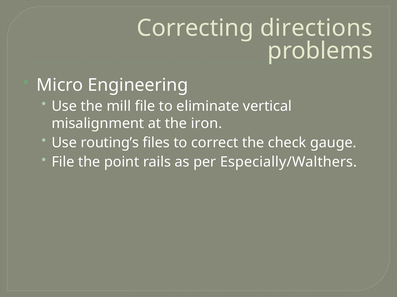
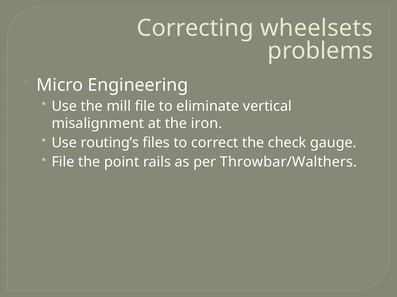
directions: directions -> wheelsets
Especially/Walthers: Especially/Walthers -> Throwbar/Walthers
